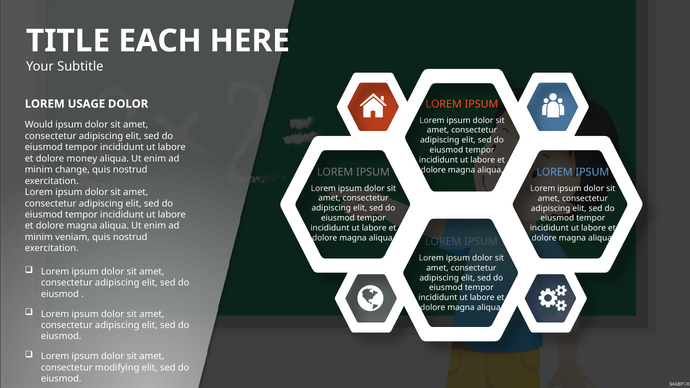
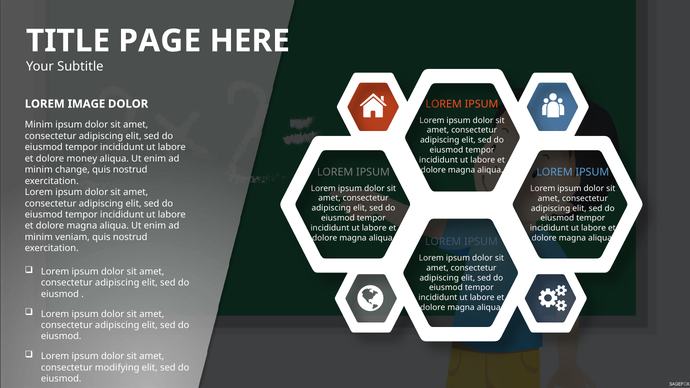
EACH: EACH -> PAGE
USAGE: USAGE -> IMAGE
Would at (39, 125): Would -> Minim
